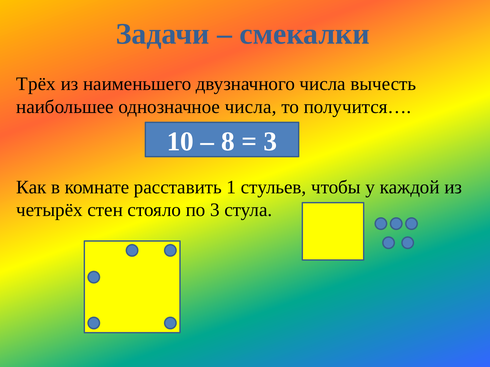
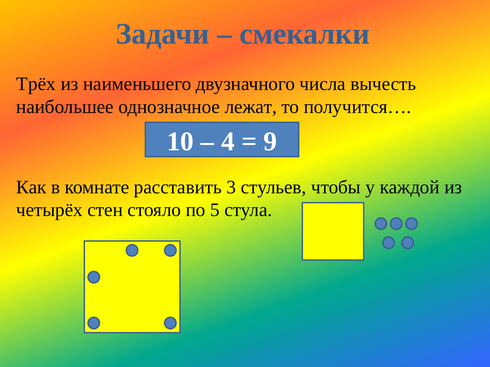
однозначное числа: числа -> лежат
8: 8 -> 4
3 at (270, 142): 3 -> 9
1: 1 -> 3
по 3: 3 -> 5
